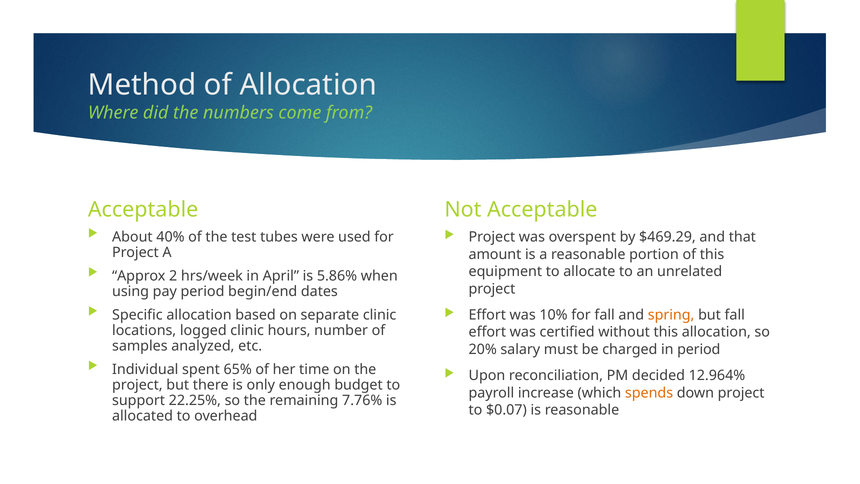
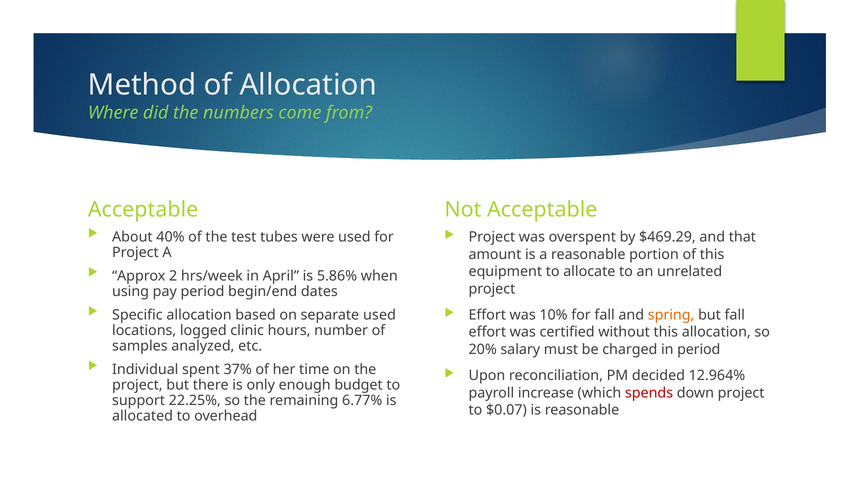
separate clinic: clinic -> used
65%: 65% -> 37%
spends colour: orange -> red
7.76%: 7.76% -> 6.77%
